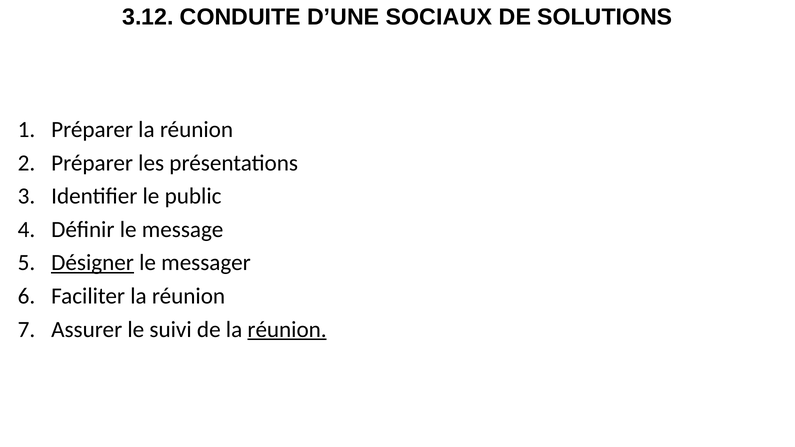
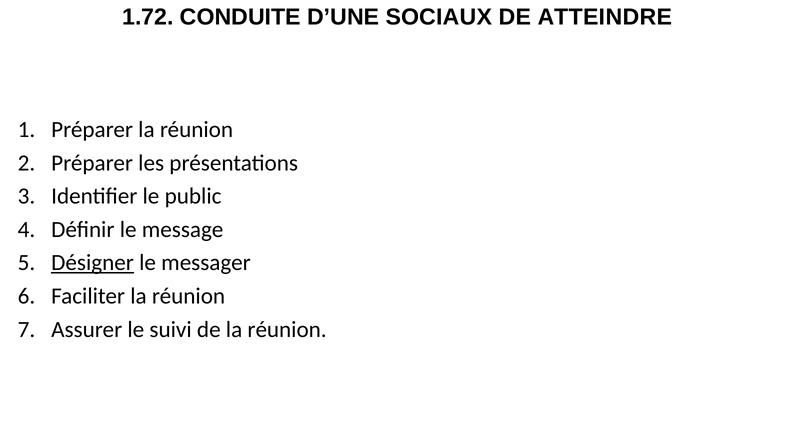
3.12: 3.12 -> 1.72
SOLUTIONS: SOLUTIONS -> ATTEINDRE
réunion at (287, 330) underline: present -> none
